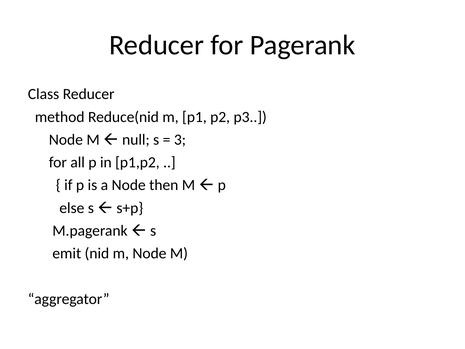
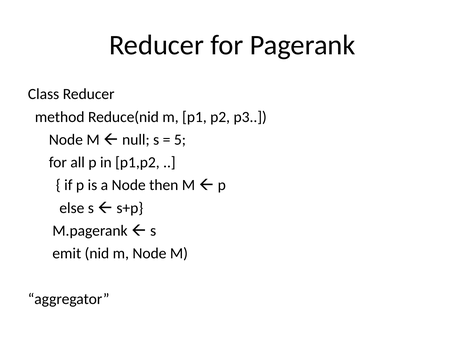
3: 3 -> 5
